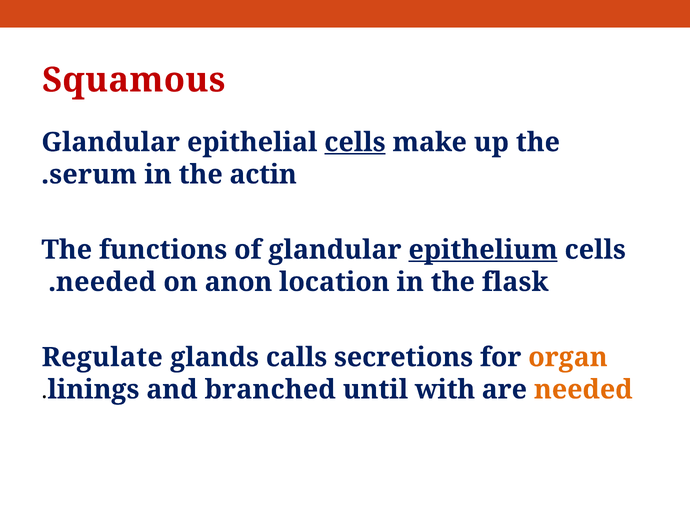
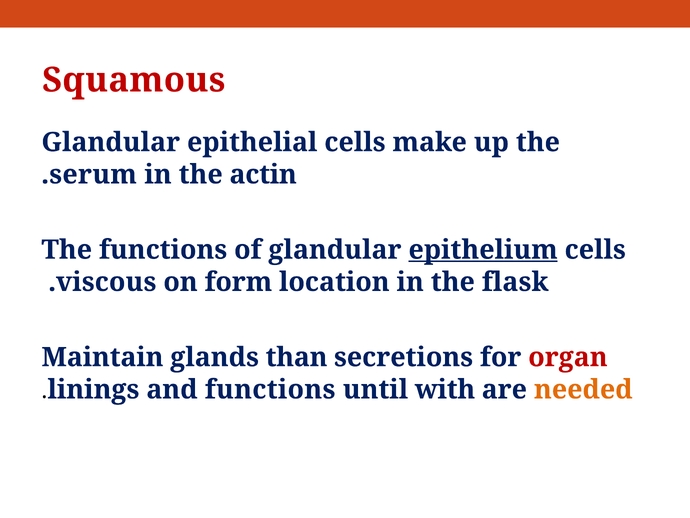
cells at (355, 142) underline: present -> none
needed at (106, 282): needed -> viscous
anon: anon -> form
Regulate: Regulate -> Maintain
calls: calls -> than
organ colour: orange -> red
and branched: branched -> functions
